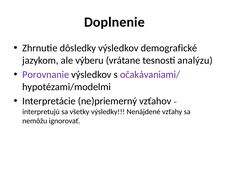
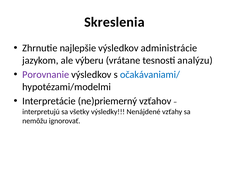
Doplnenie: Doplnenie -> Skreslenia
dôsledky: dôsledky -> najlepšie
demografické: demografické -> administrácie
očakávaniami/ colour: purple -> blue
